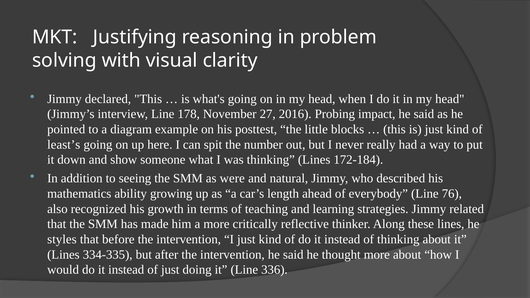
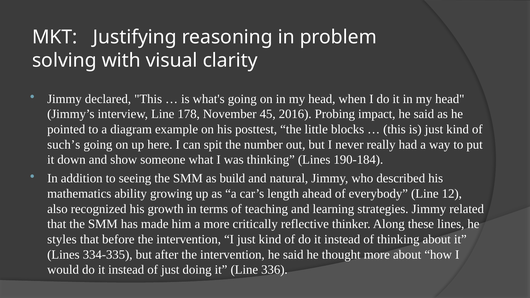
27: 27 -> 45
least’s: least’s -> such’s
172-184: 172-184 -> 190-184
were: were -> build
76: 76 -> 12
